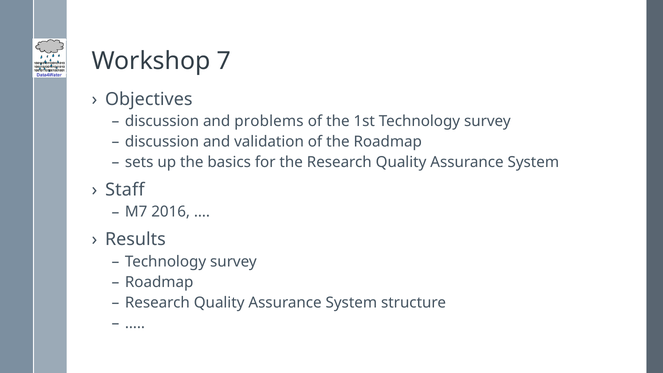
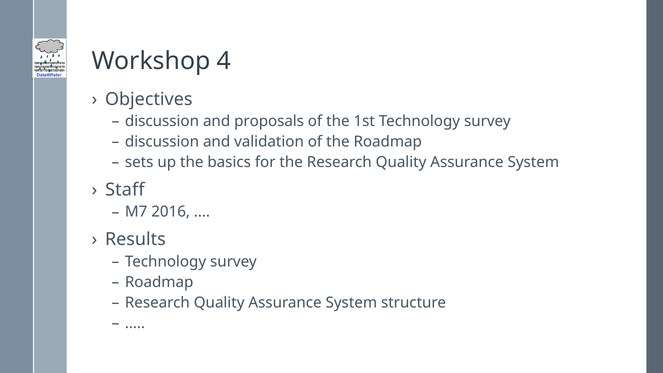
7: 7 -> 4
problems: problems -> proposals
